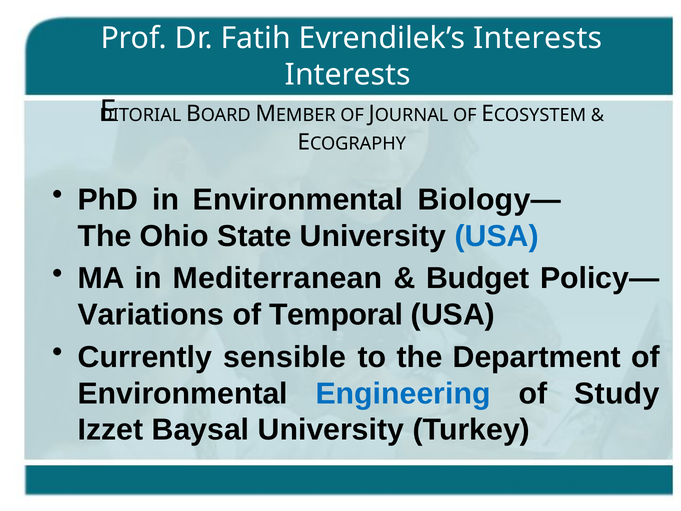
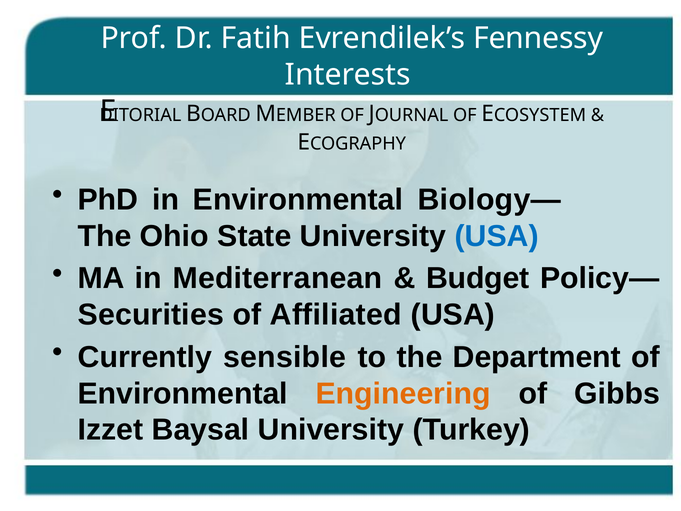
Evrendilek’s Interests: Interests -> Fennessy
Variations: Variations -> Securities
Temporal: Temporal -> Affiliated
Engineering colour: blue -> orange
Study: Study -> Gibbs
